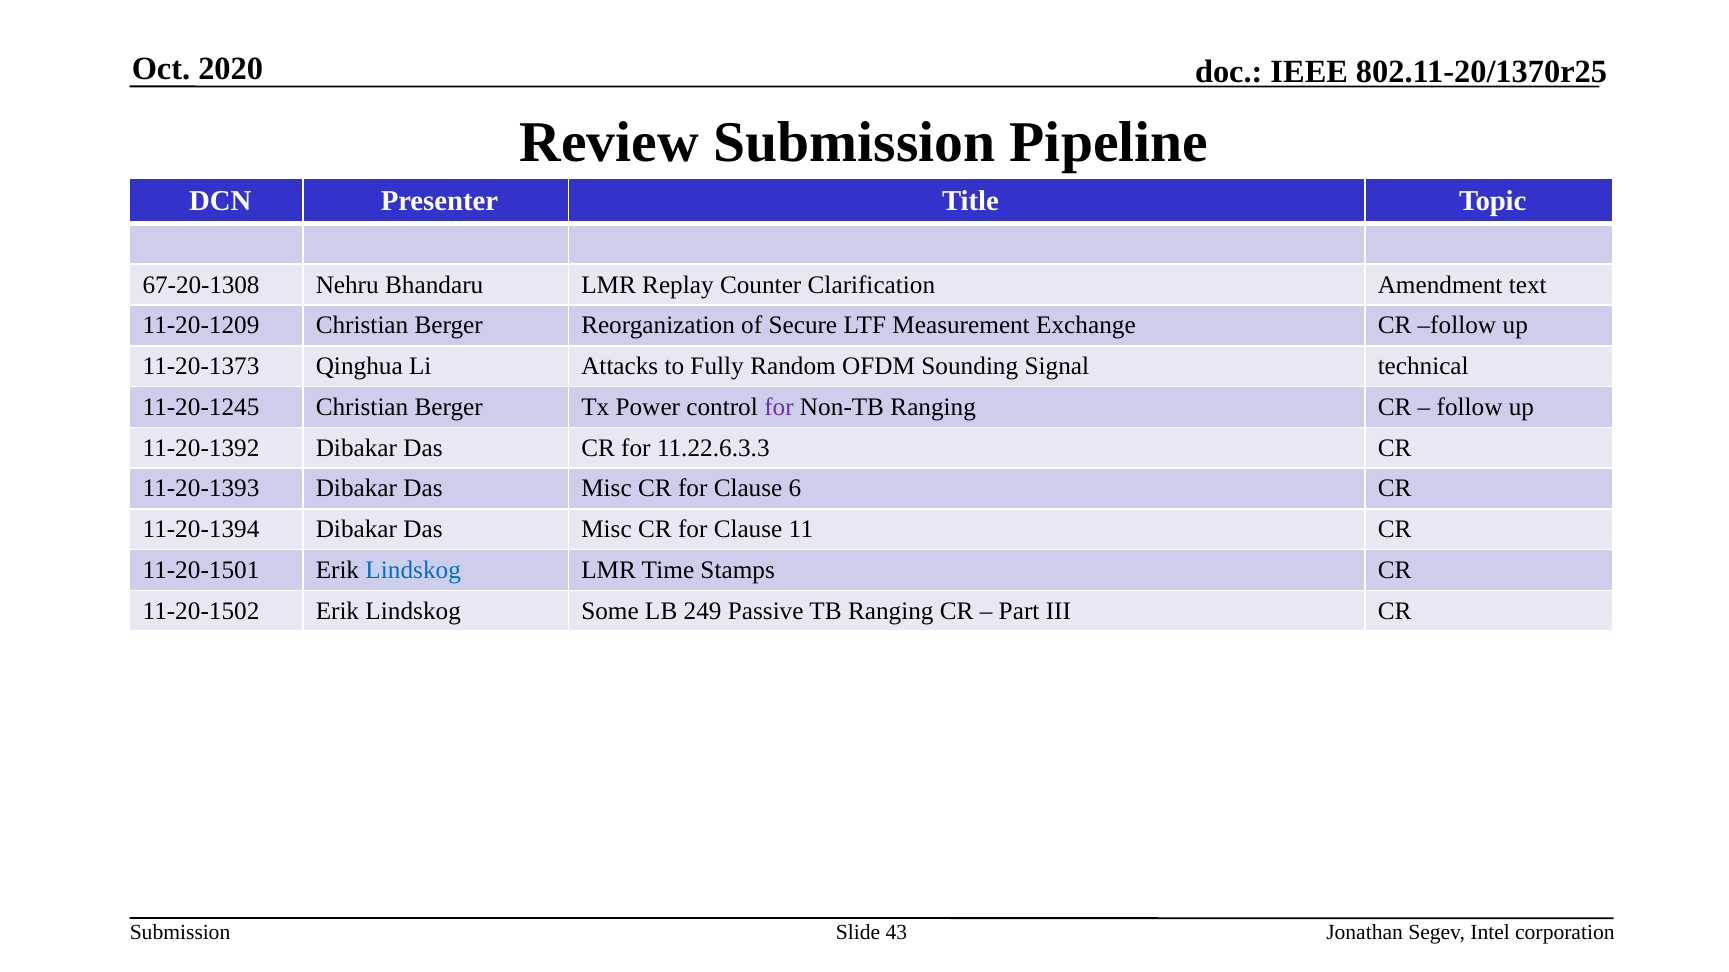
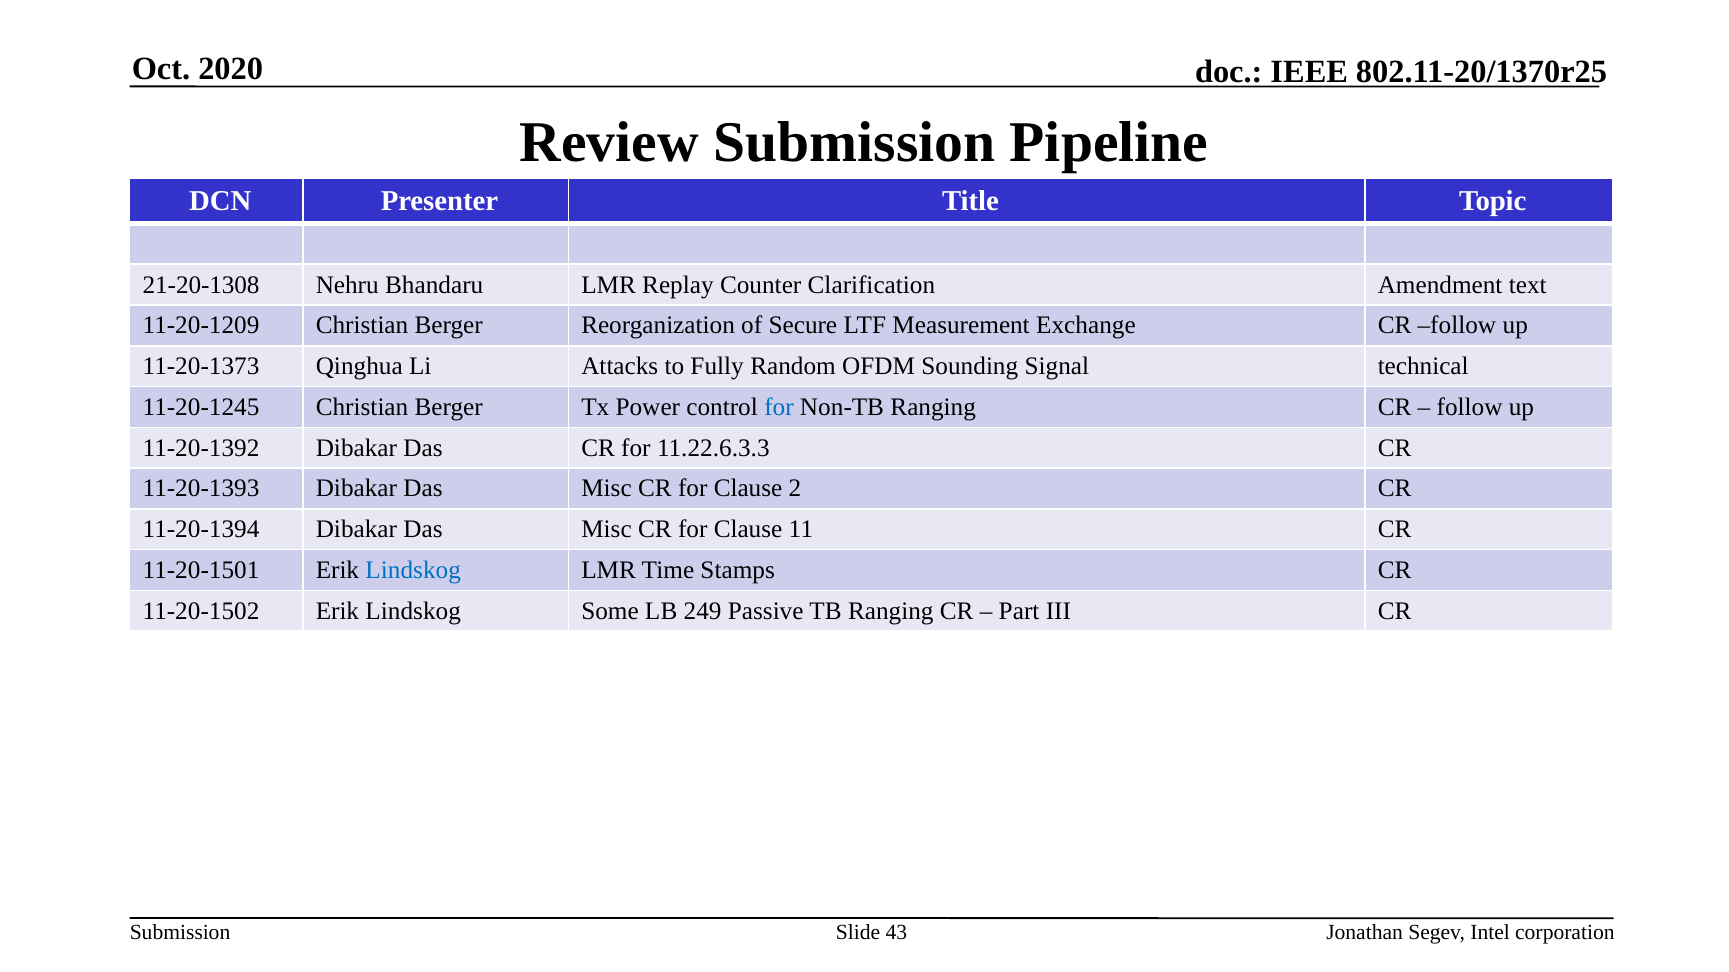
67-20-1308: 67-20-1308 -> 21-20-1308
for at (779, 407) colour: purple -> blue
6: 6 -> 2
